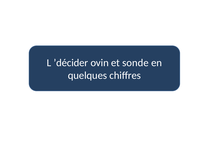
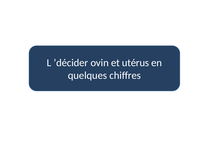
sonde: sonde -> utérus
